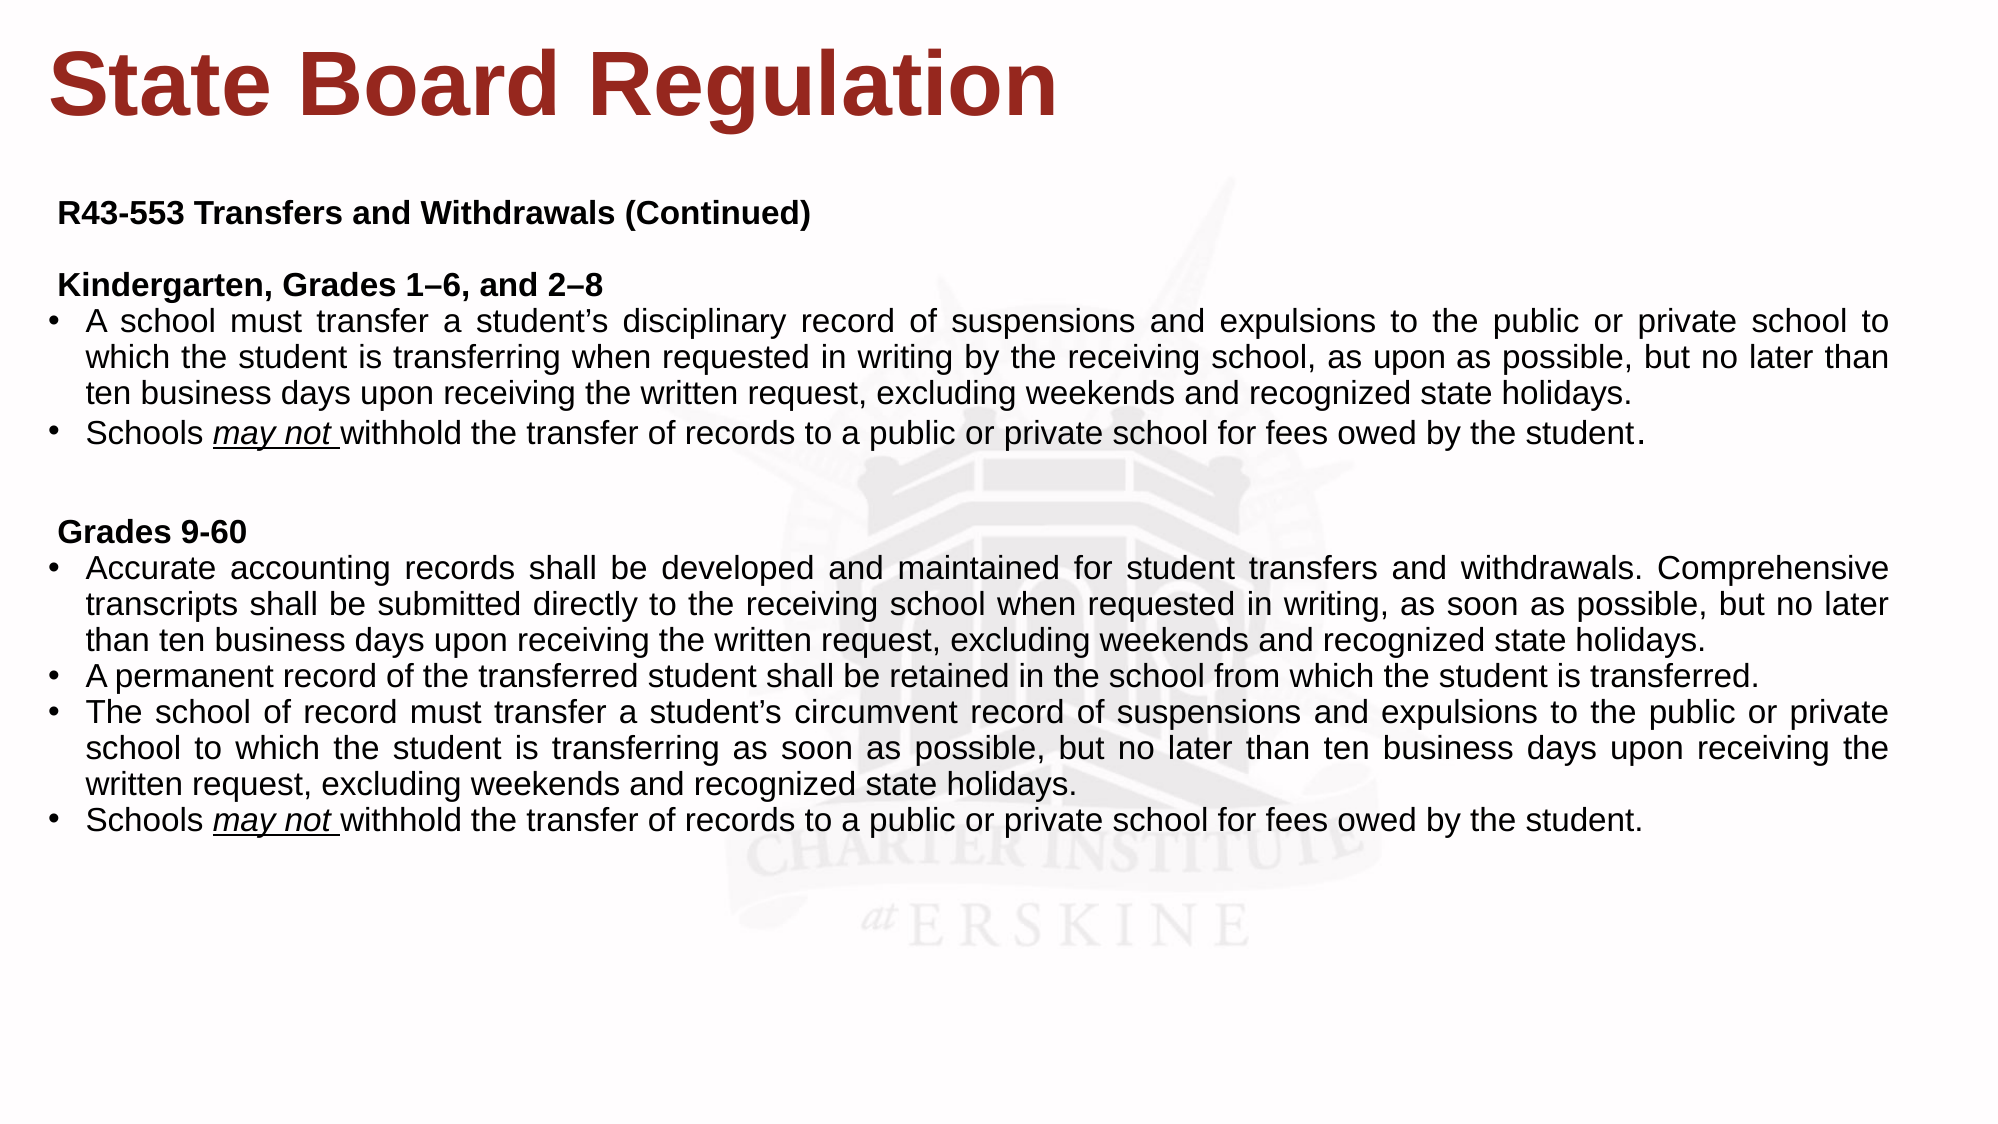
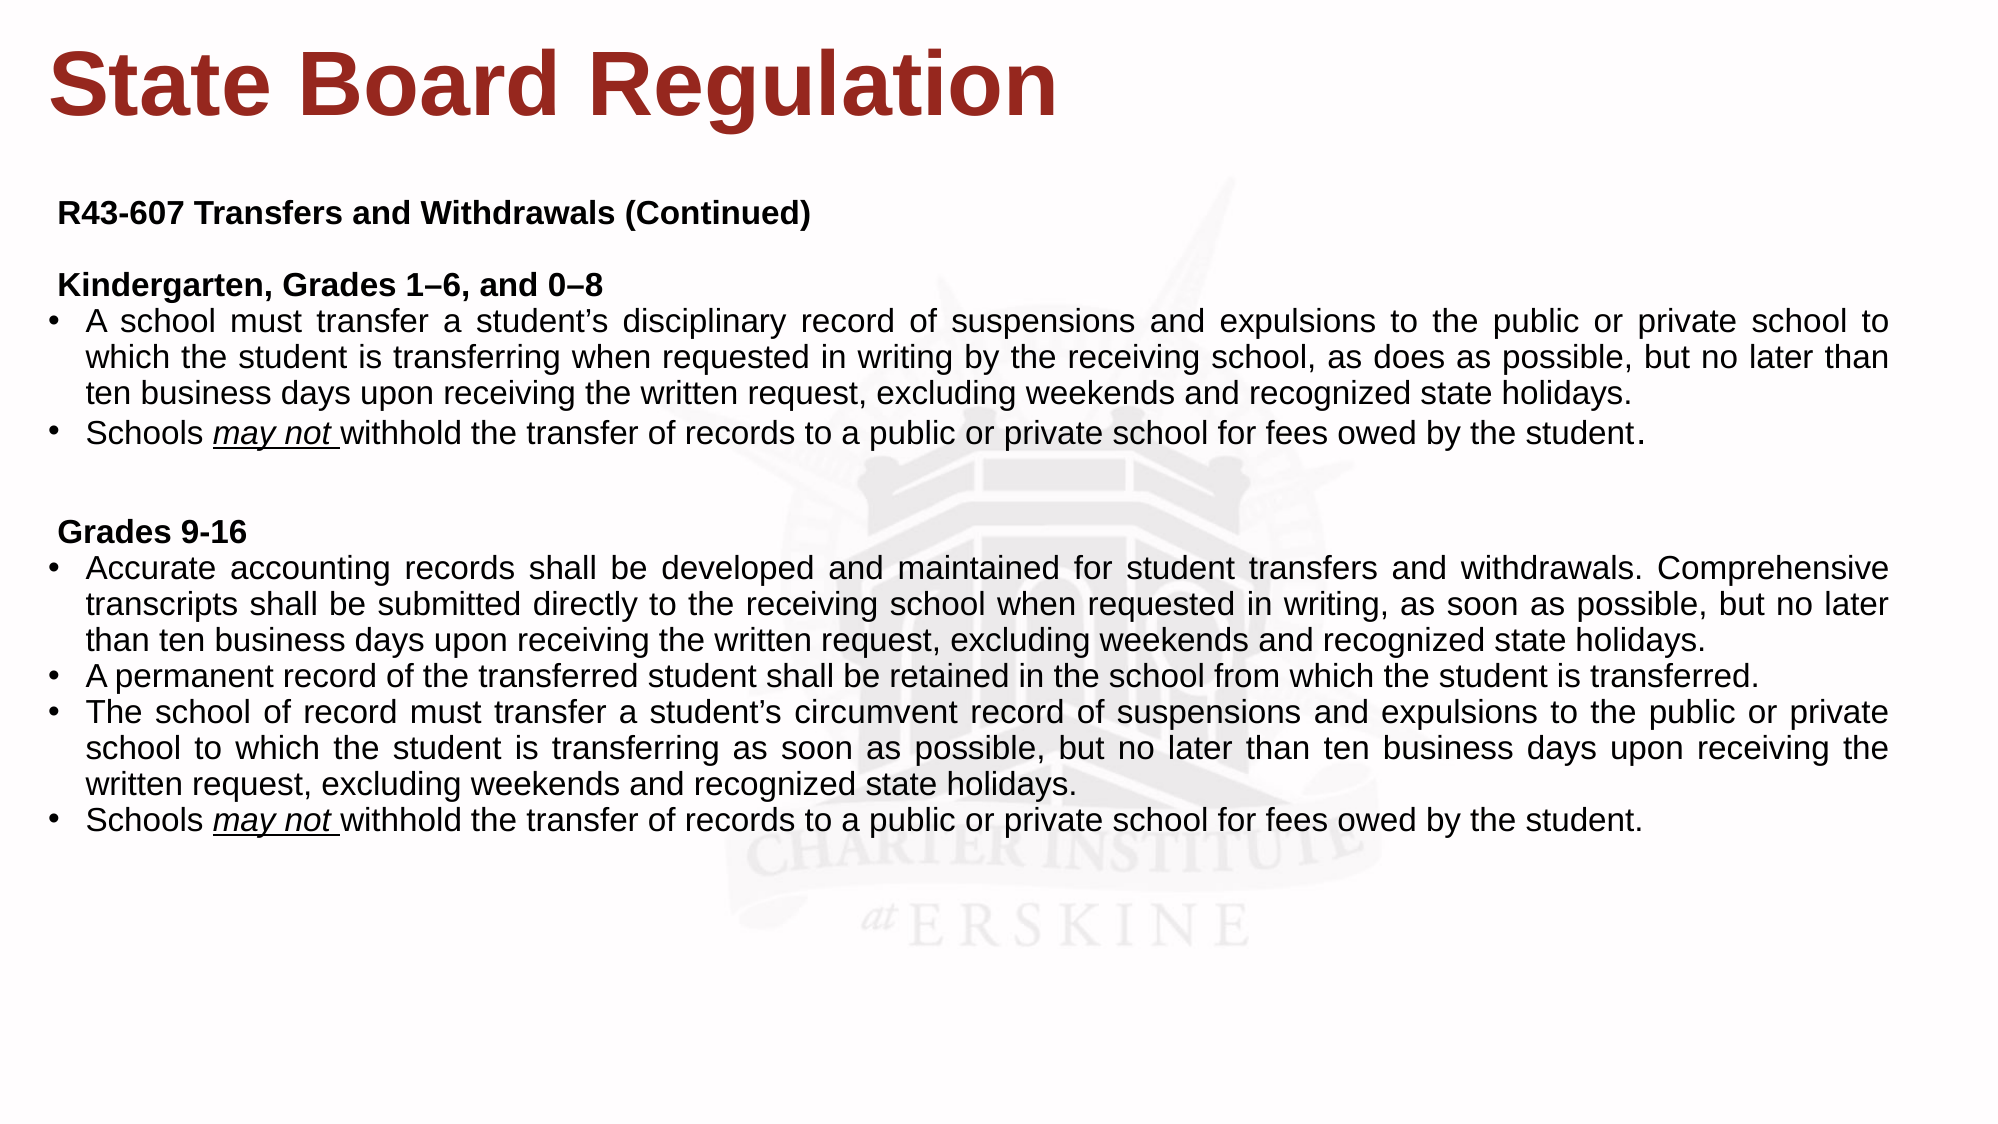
R43-553: R43-553 -> R43-607
2–8: 2–8 -> 0–8
as upon: upon -> does
9-60: 9-60 -> 9-16
